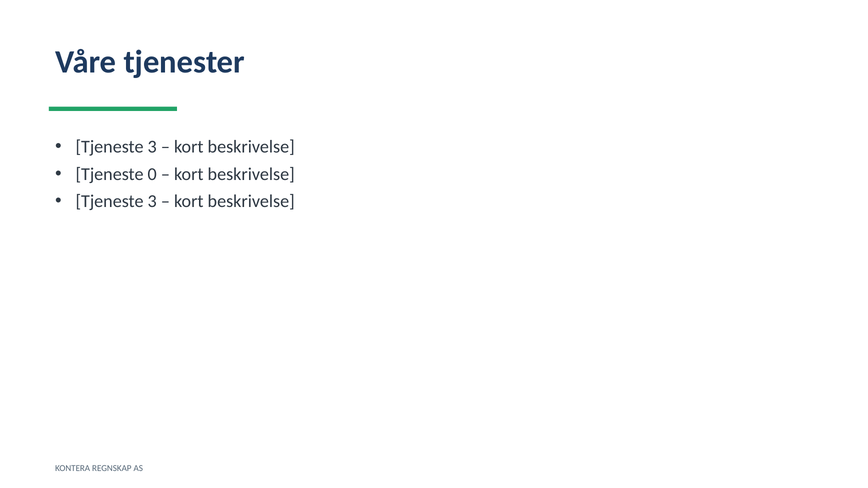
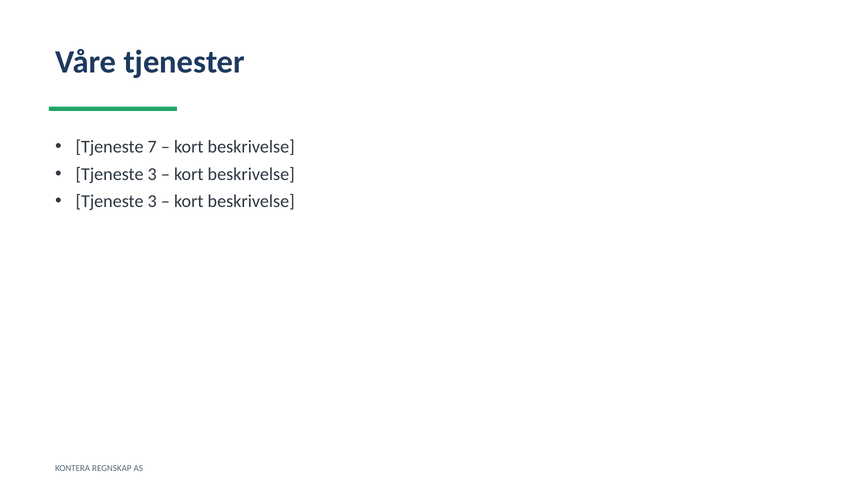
3 at (152, 147): 3 -> 7
0 at (152, 174): 0 -> 3
